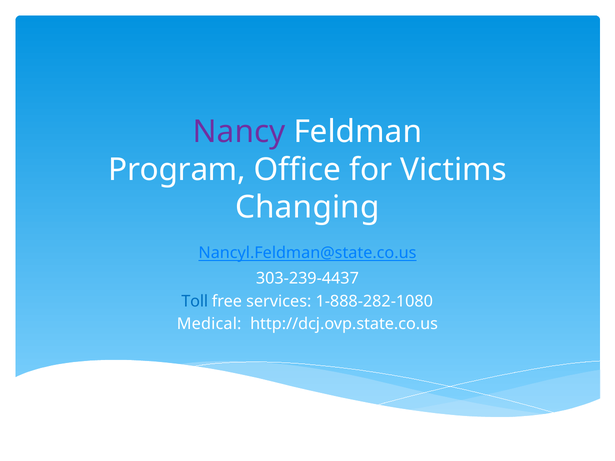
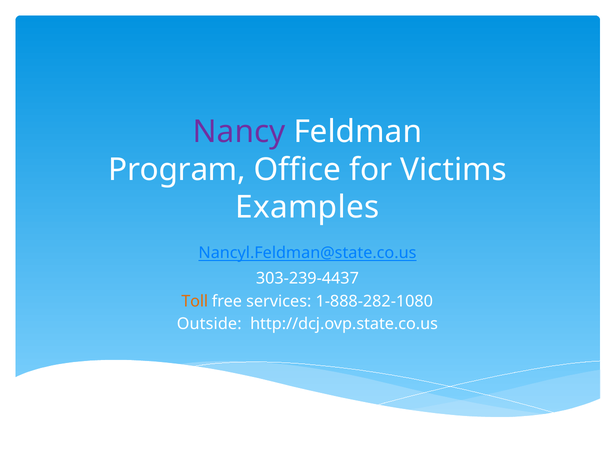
Changing: Changing -> Examples
Toll colour: blue -> orange
Medical: Medical -> Outside
